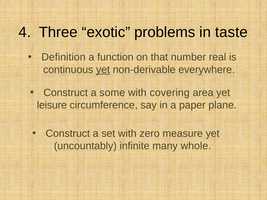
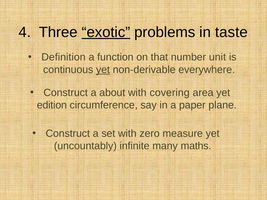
exotic underline: none -> present
real: real -> unit
some: some -> about
leisure: leisure -> edition
whole: whole -> maths
